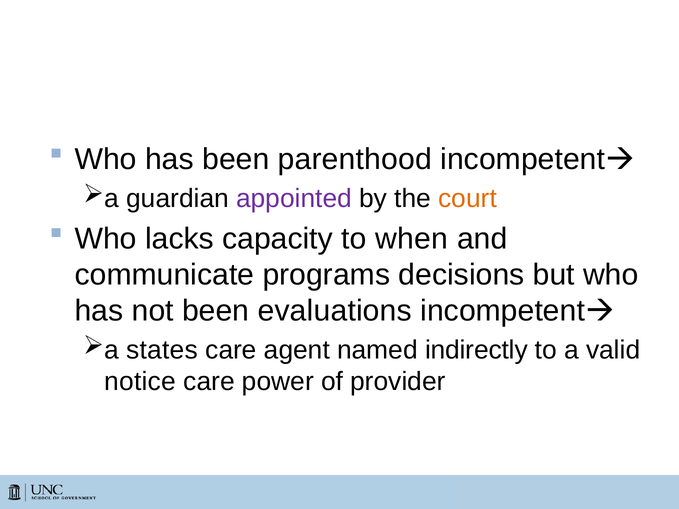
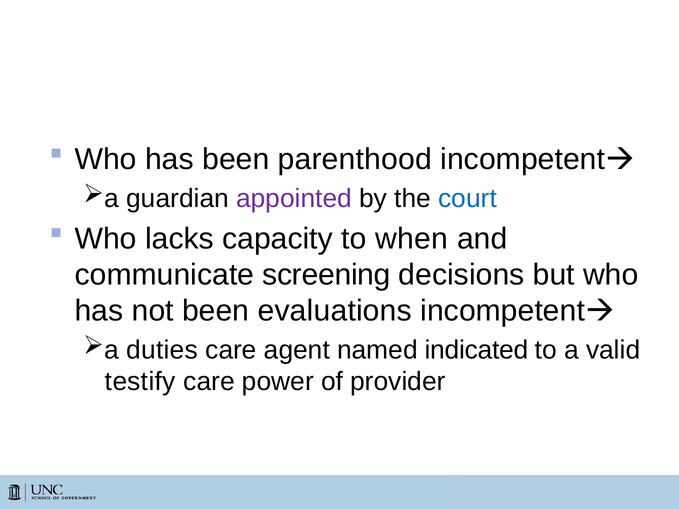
court colour: orange -> blue
programs: programs -> screening
states: states -> duties
indirectly: indirectly -> indicated
notice: notice -> testify
